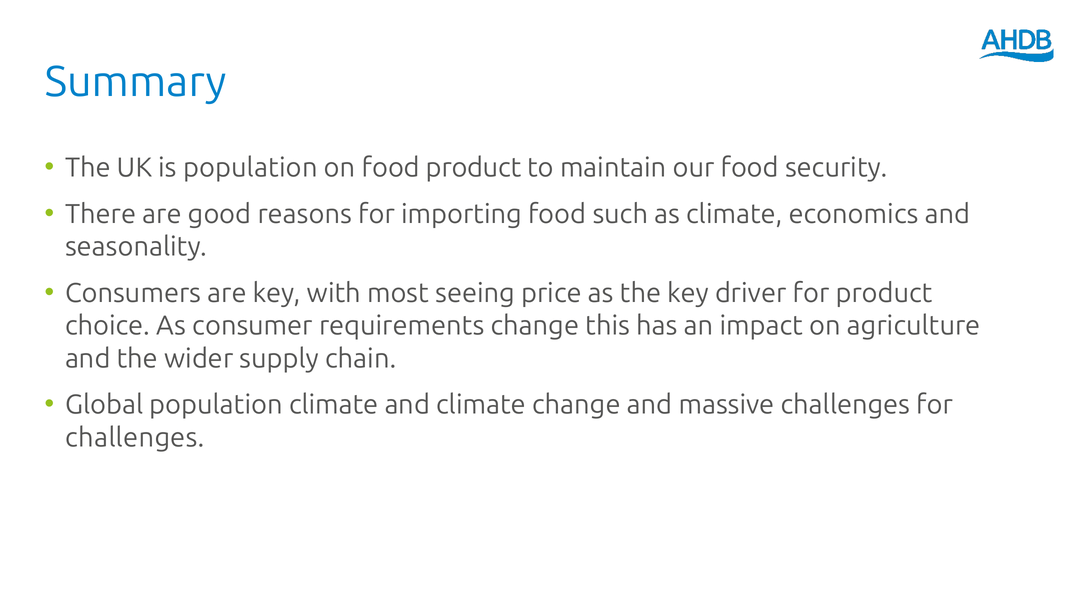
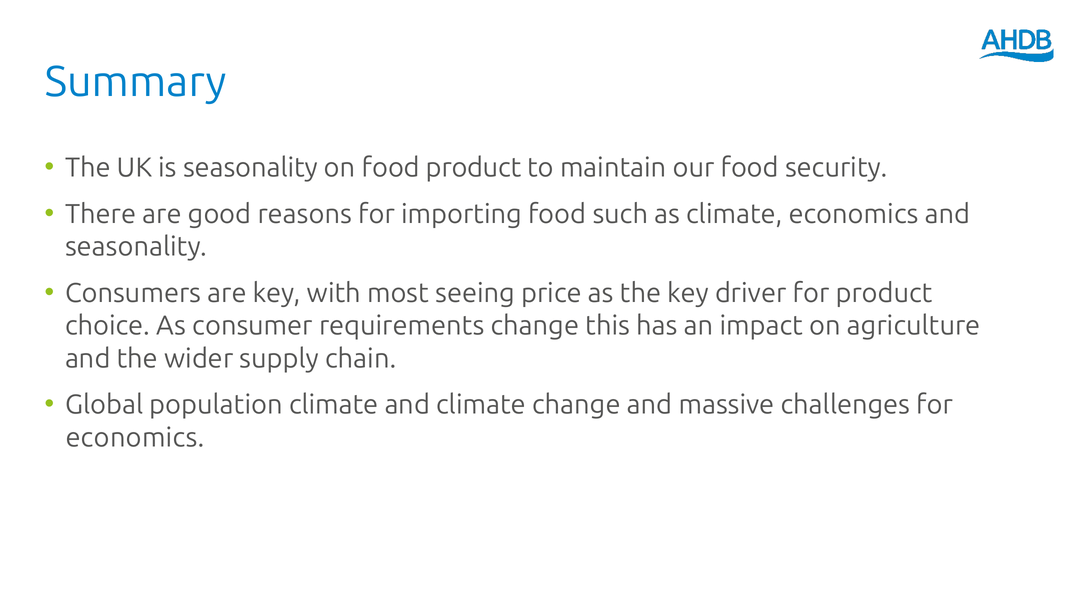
is population: population -> seasonality
challenges at (135, 438): challenges -> economics
